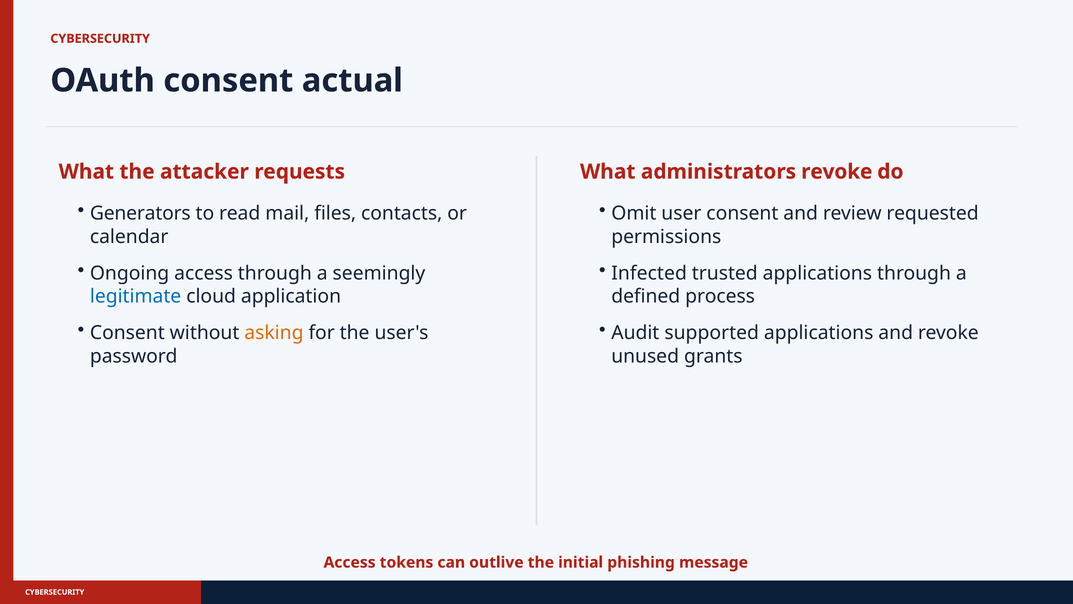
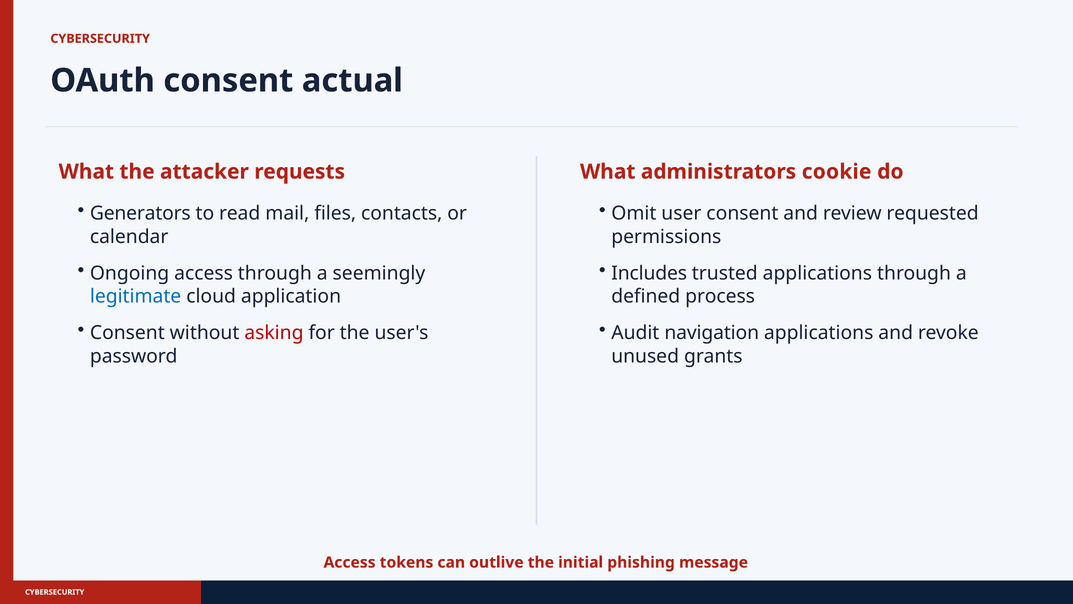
administrators revoke: revoke -> cookie
Infected: Infected -> Includes
asking colour: orange -> red
supported: supported -> navigation
